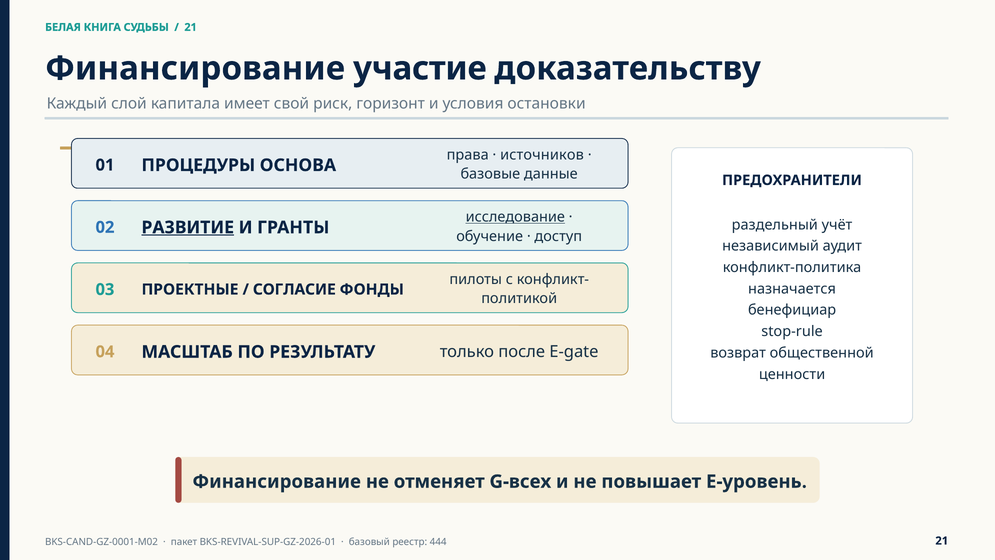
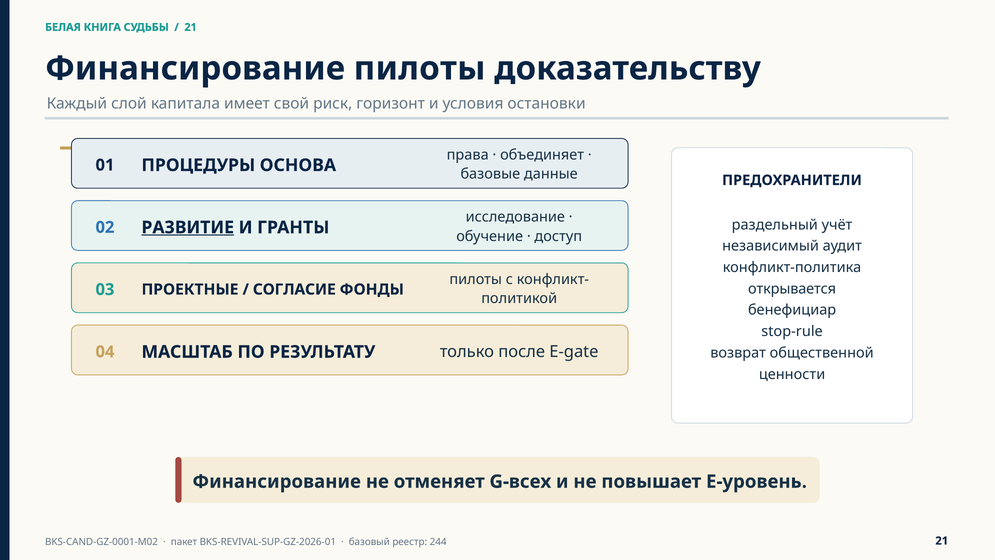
Финансирование участие: участие -> пилоты
источников: источников -> объединяет
исследование underline: present -> none
назначается: назначается -> открывается
444: 444 -> 244
